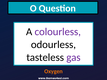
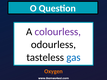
gas colour: purple -> blue
